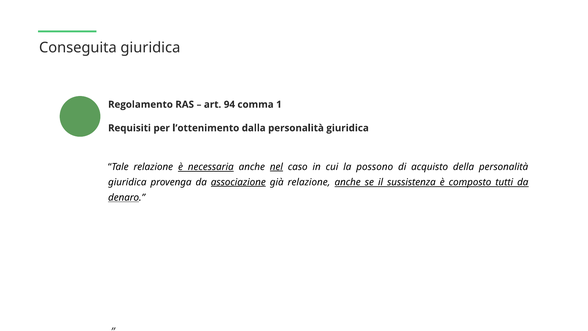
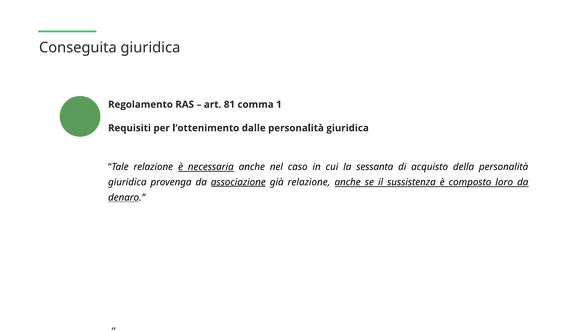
94: 94 -> 81
dalla: dalla -> dalle
nel underline: present -> none
possono: possono -> sessanta
tutti: tutti -> loro
